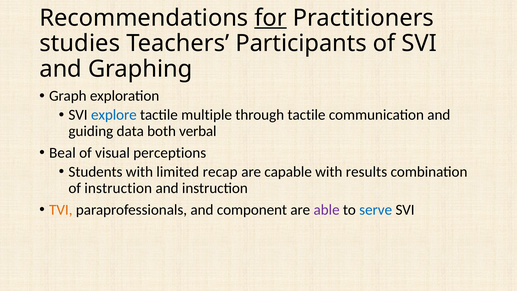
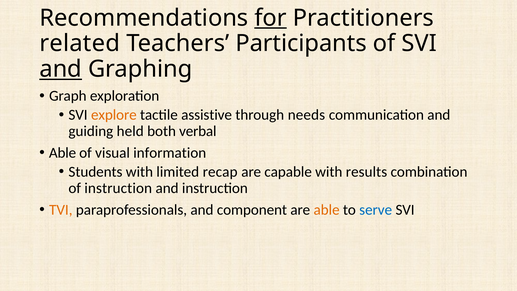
studies: studies -> related
and at (61, 69) underline: none -> present
explore colour: blue -> orange
multiple: multiple -> assistive
through tactile: tactile -> needs
data: data -> held
Beal at (62, 153): Beal -> Able
perceptions: perceptions -> information
able at (327, 210) colour: purple -> orange
